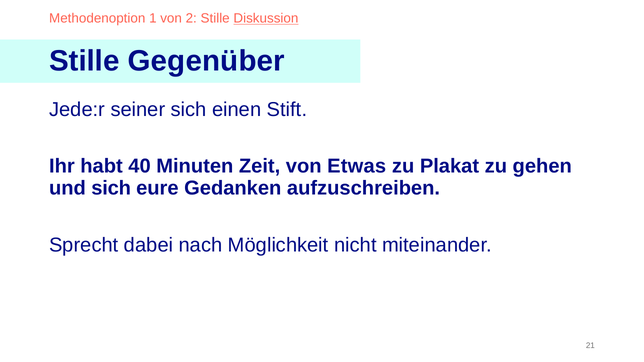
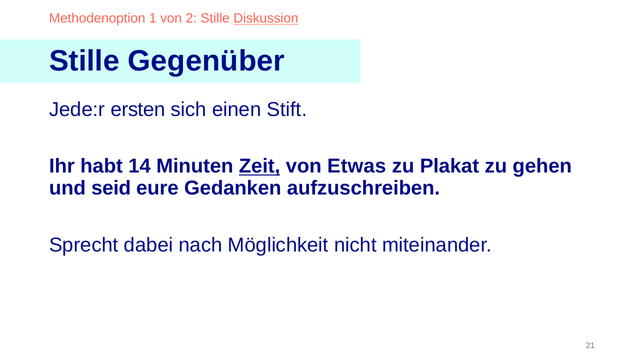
seiner: seiner -> ersten
40: 40 -> 14
Zeit underline: none -> present
und sich: sich -> seid
